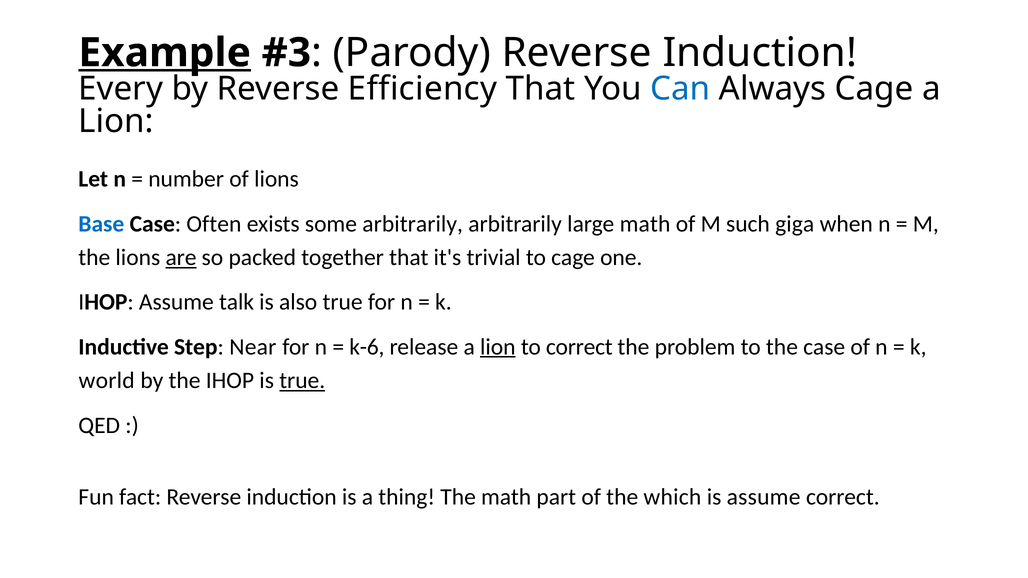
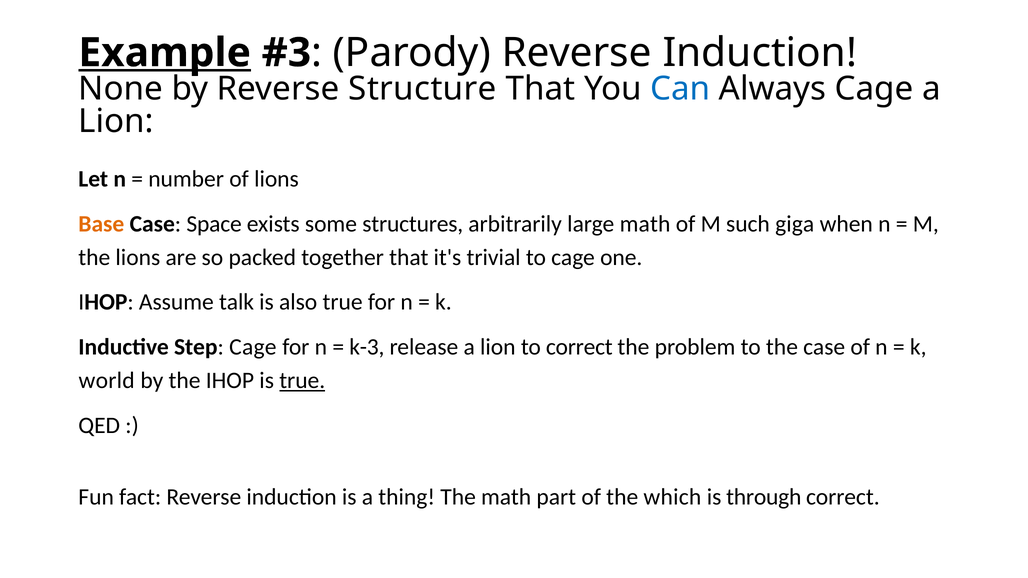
Every: Every -> None
Efficiency: Efficiency -> Structure
Base colour: blue -> orange
Often: Often -> Space
some arbitrarily: arbitrarily -> structures
are underline: present -> none
Step Near: Near -> Cage
k-6: k-6 -> k-3
lion at (498, 347) underline: present -> none
is assume: assume -> through
